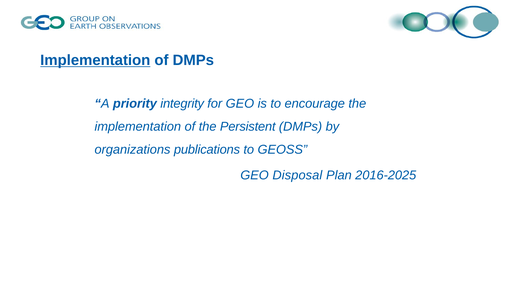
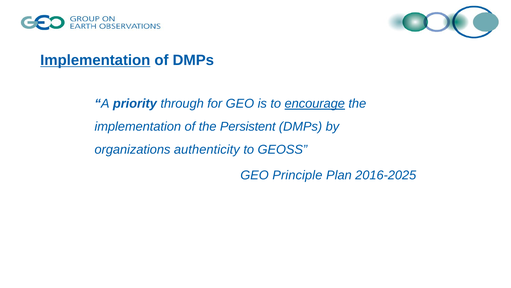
integrity: integrity -> through
encourage underline: none -> present
publications: publications -> authenticity
Disposal: Disposal -> Principle
